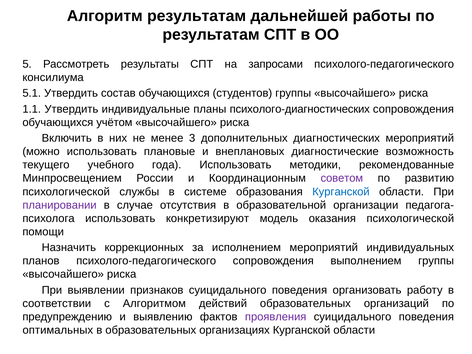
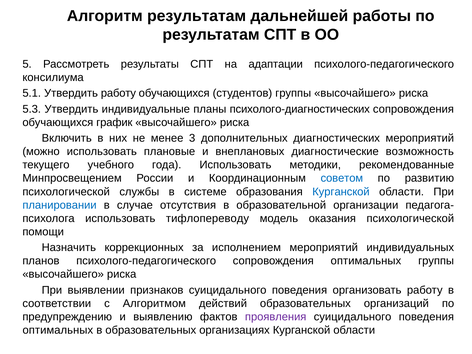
запросами: запросами -> адаптации
Утвердить состав: состав -> работу
1.1: 1.1 -> 5.3
учётом: учётом -> график
советом colour: purple -> blue
планировании colour: purple -> blue
конкретизируют: конкретизируют -> тифлопереводу
сопровождения выполнением: выполнением -> оптимальных
